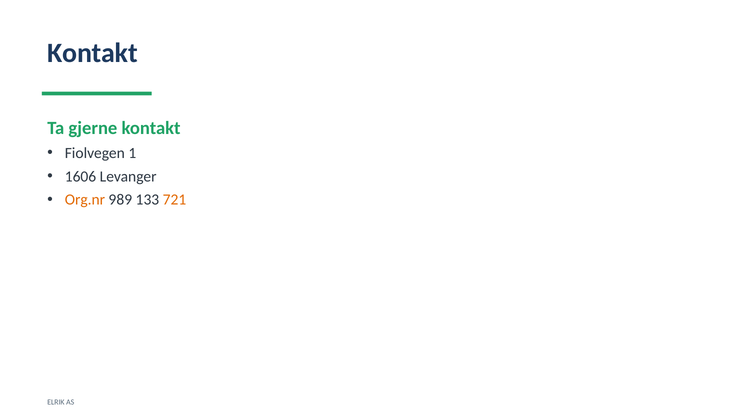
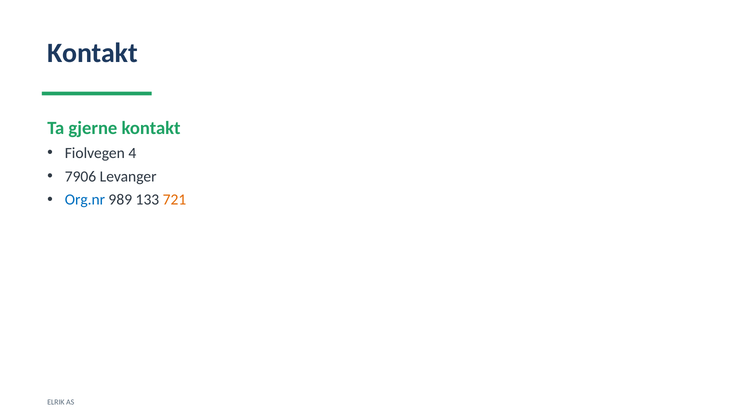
1: 1 -> 4
1606: 1606 -> 7906
Org.nr colour: orange -> blue
